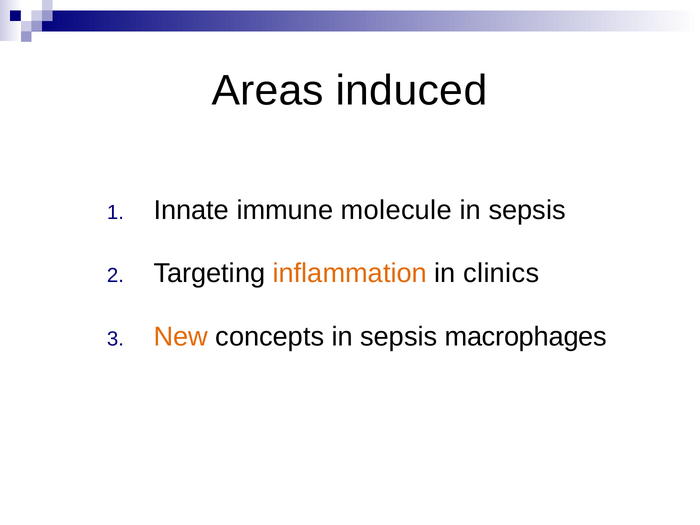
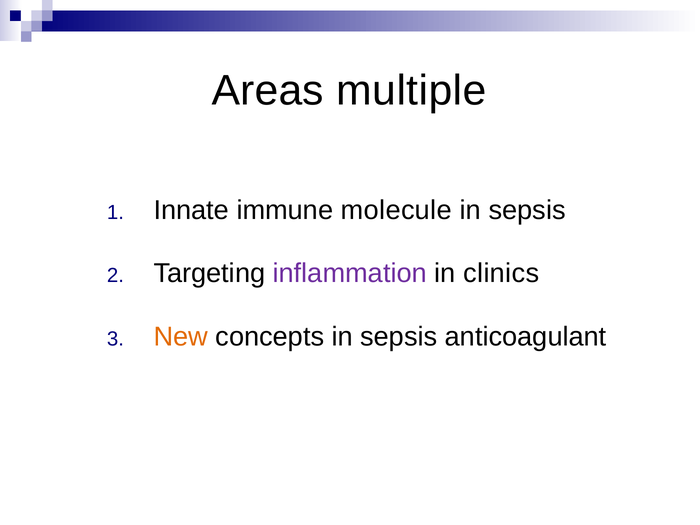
induced: induced -> multiple
inflammation colour: orange -> purple
macrophages: macrophages -> anticoagulant
